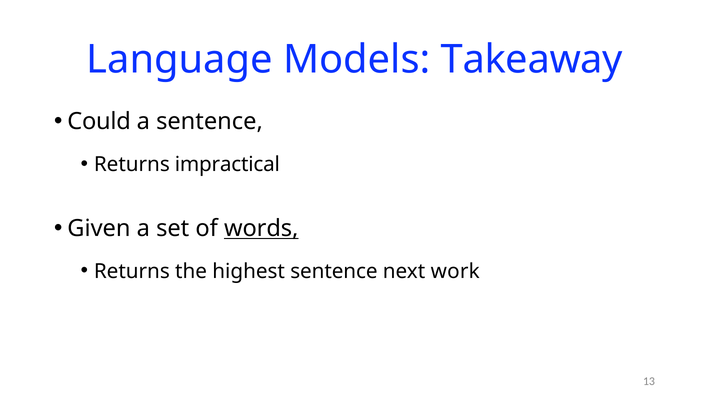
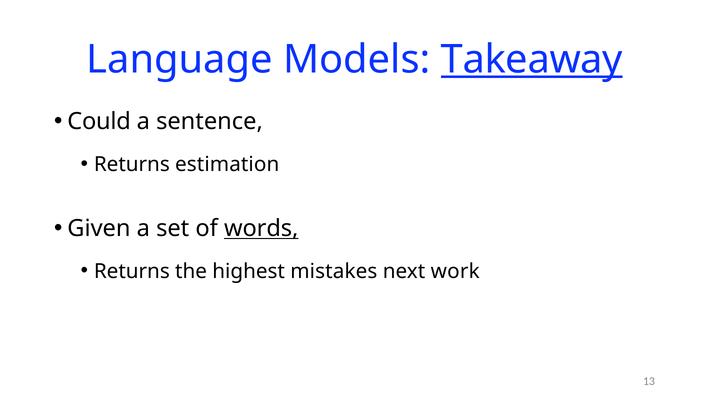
Takeaway underline: none -> present
impractical: impractical -> estimation
highest sentence: sentence -> mistakes
